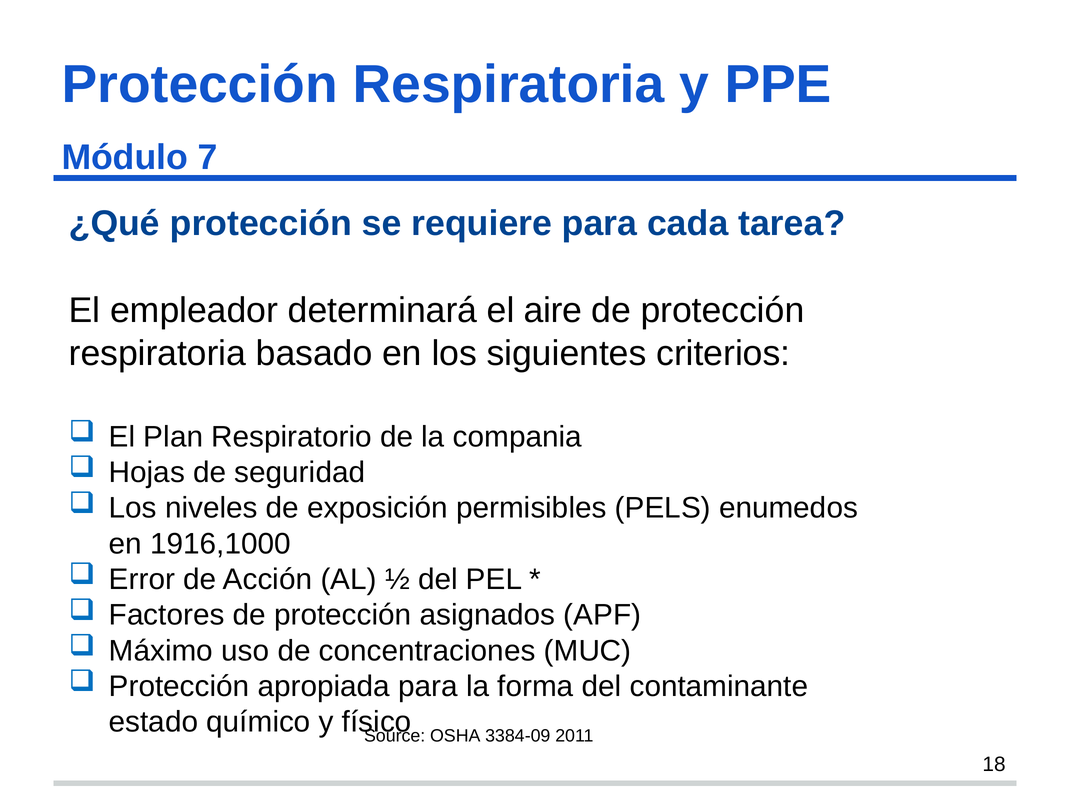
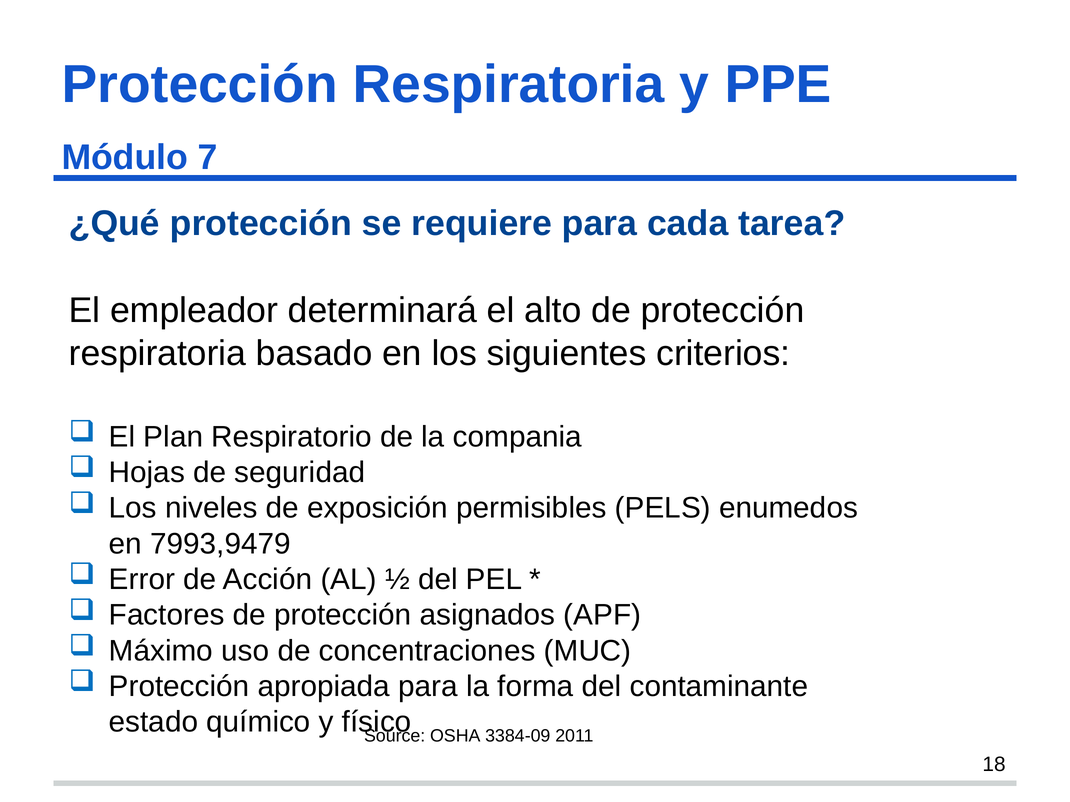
aire: aire -> alto
1916,1000: 1916,1000 -> 7993,9479
